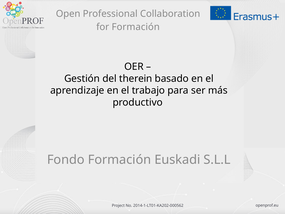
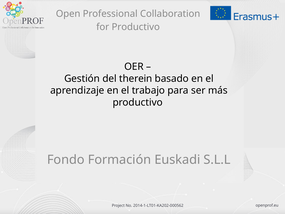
for Formación: Formación -> Productivo
